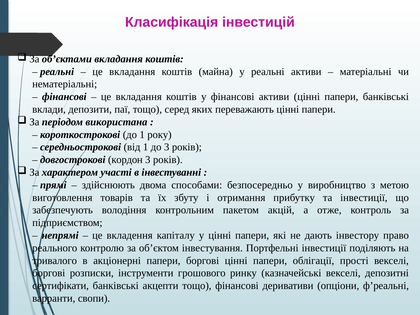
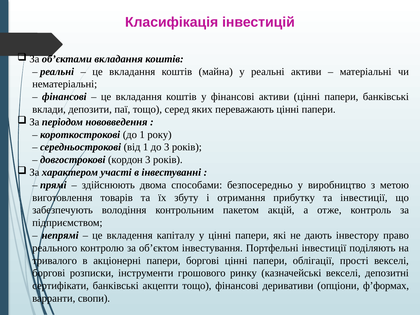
використана: використана -> нововведення
ф’реальні: ф’реальні -> ф’формах
